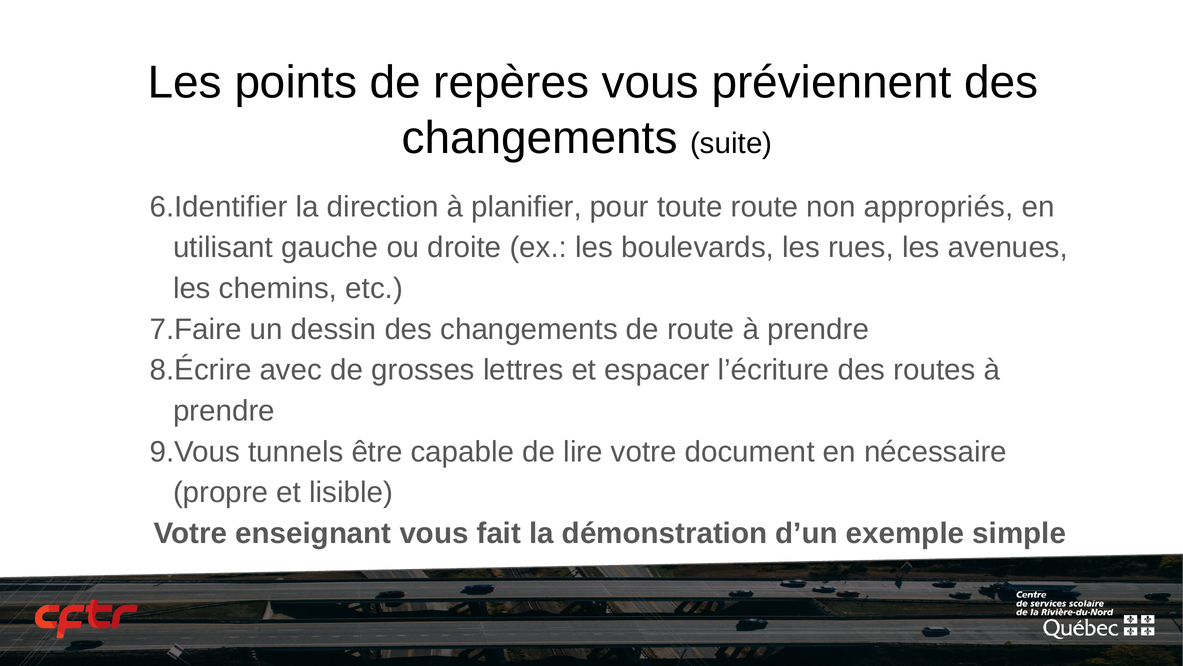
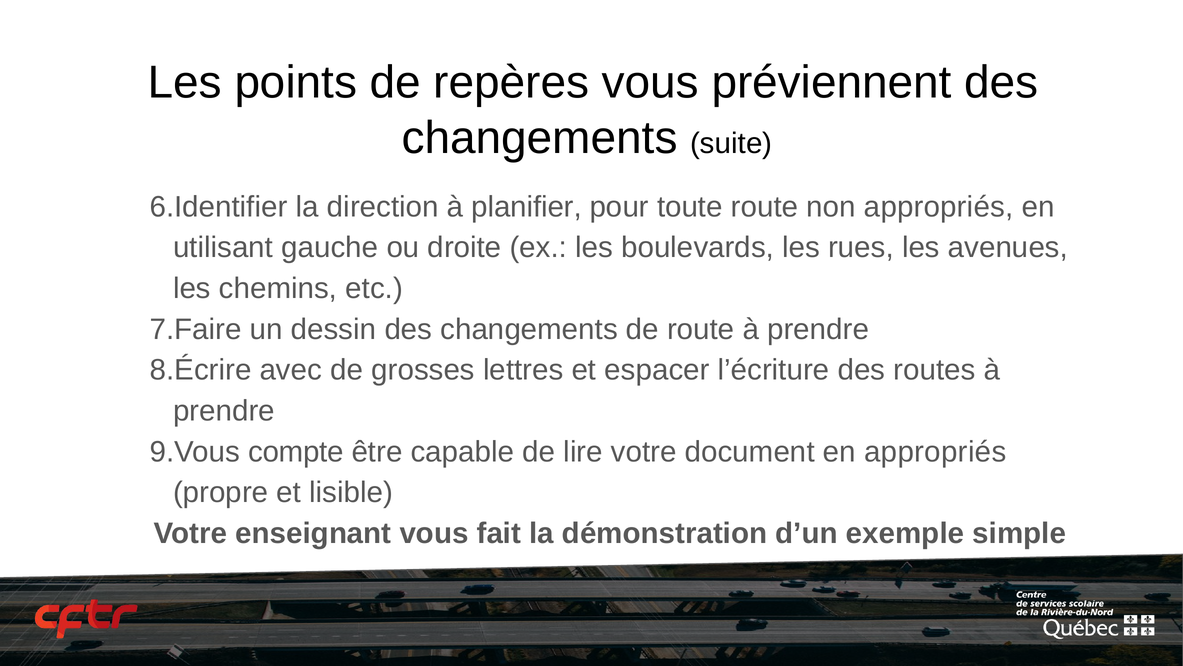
tunnels: tunnels -> compte
en nécessaire: nécessaire -> appropriés
